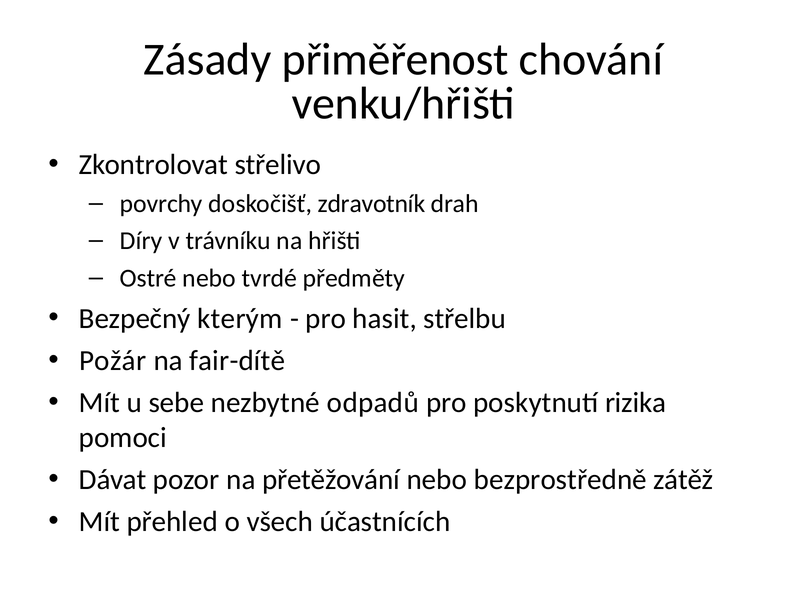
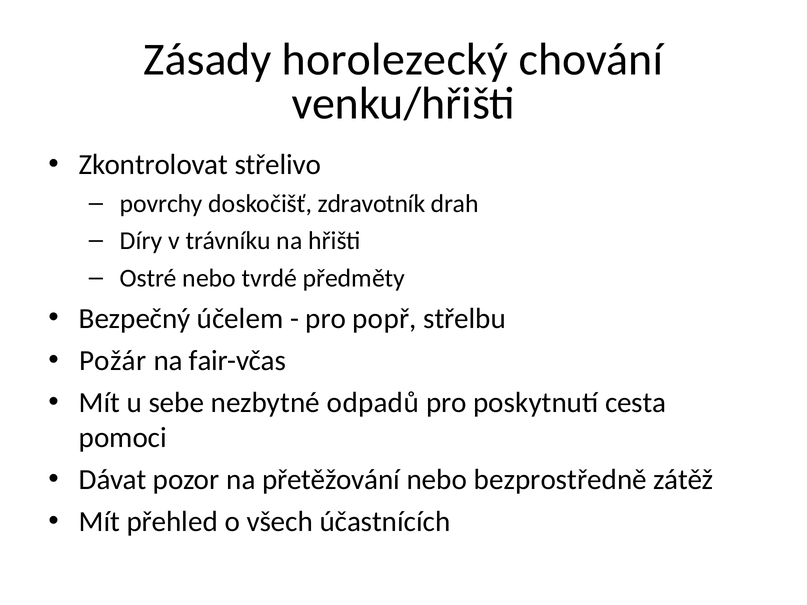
přiměřenost: přiměřenost -> horolezecký
kterým: kterým -> účelem
hasit: hasit -> popř
fair-dítě: fair-dítě -> fair-včas
rizika: rizika -> cesta
